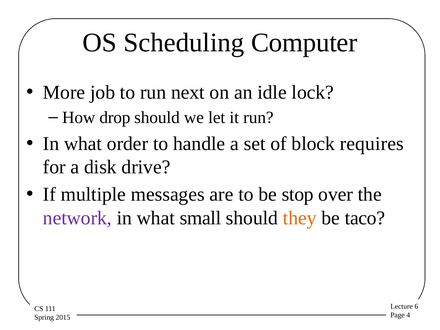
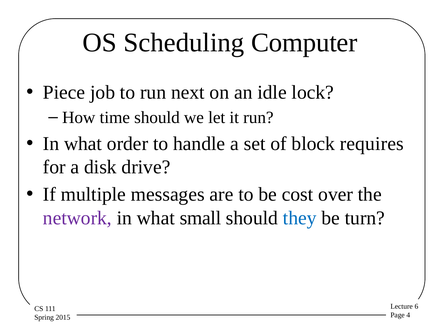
More: More -> Piece
drop: drop -> time
stop: stop -> cost
they colour: orange -> blue
taco: taco -> turn
